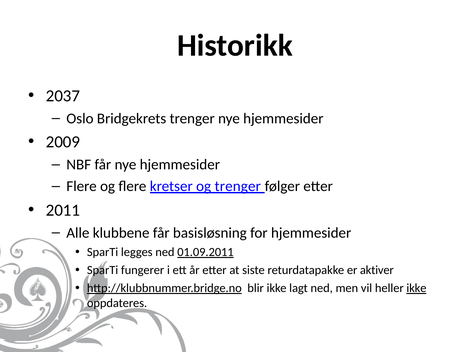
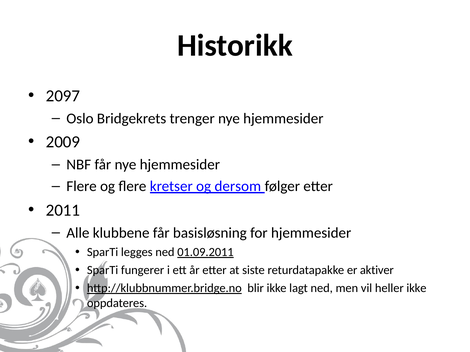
2037: 2037 -> 2097
og trenger: trenger -> dersom
ikke at (416, 289) underline: present -> none
